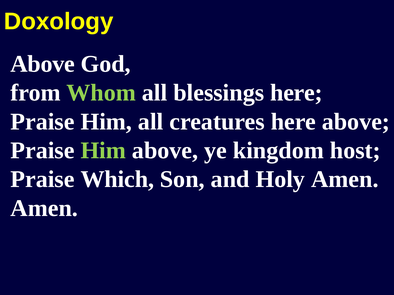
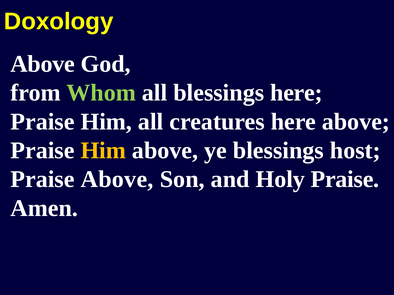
Him at (103, 151) colour: light green -> yellow
ye kingdom: kingdom -> blessings
Praise Which: Which -> Above
Holy Amen: Amen -> Praise
